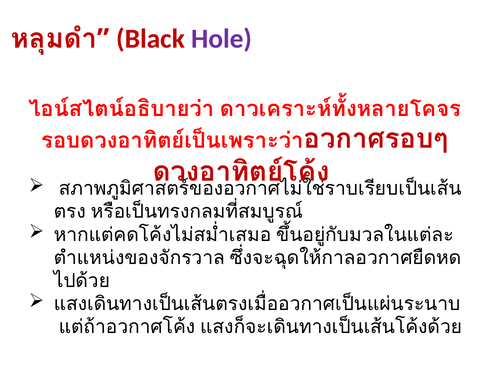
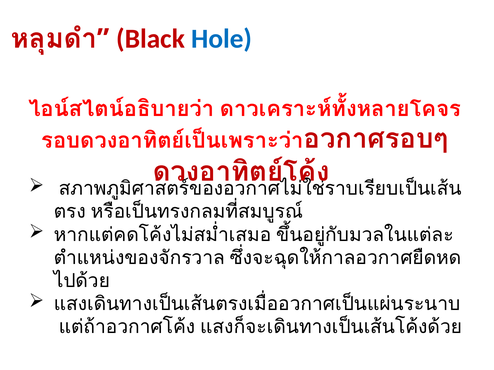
Hole colour: purple -> blue
